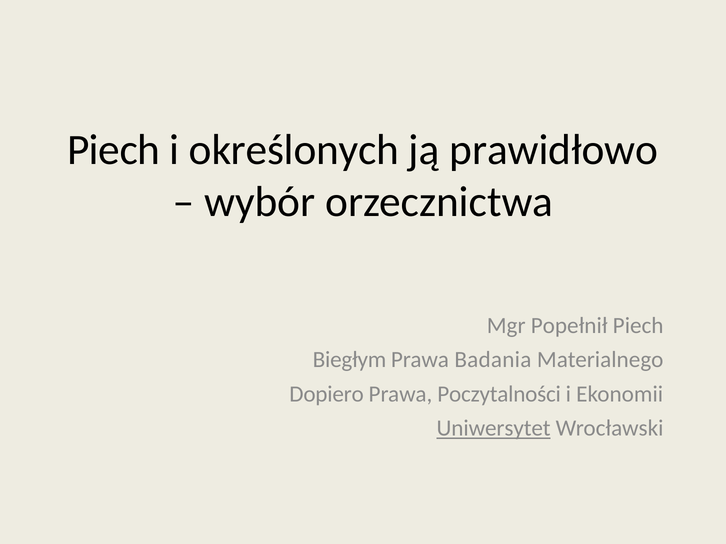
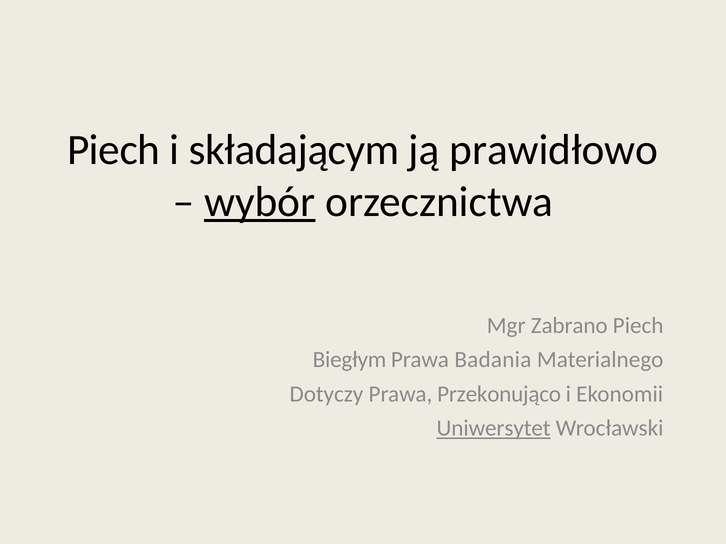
określonych: określonych -> składającym
wybór underline: none -> present
Popełnił: Popełnił -> Zabrano
Dopiero: Dopiero -> Dotyczy
Poczytalności: Poczytalności -> Przekonująco
